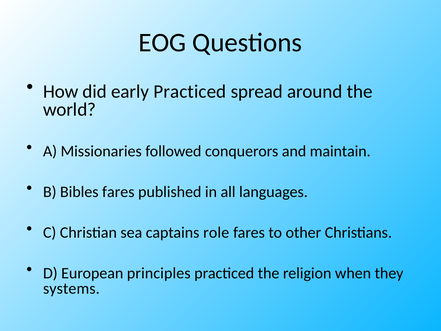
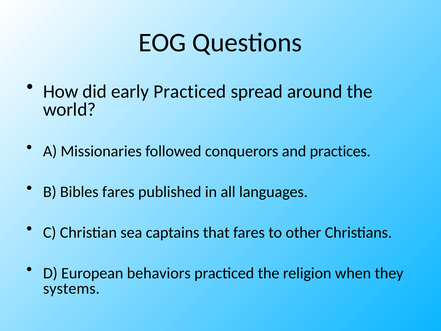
maintain: maintain -> practices
role: role -> that
principles: principles -> behaviors
